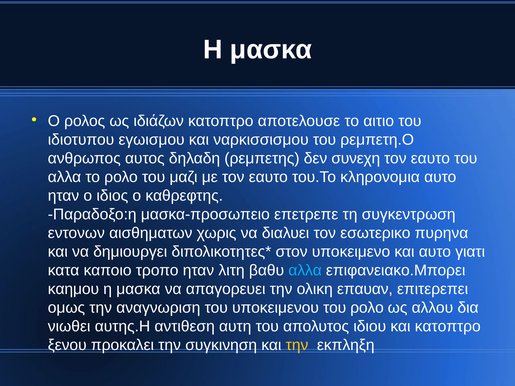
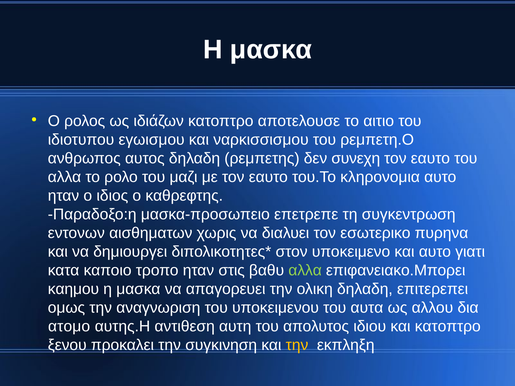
λιτη: λιτη -> στις
αλλα at (305, 271) colour: light blue -> light green
ολικη επαυαν: επαυαν -> δηλαδη
του ρολο: ρολο -> αυτα
νιωθει: νιωθει -> ατομο
